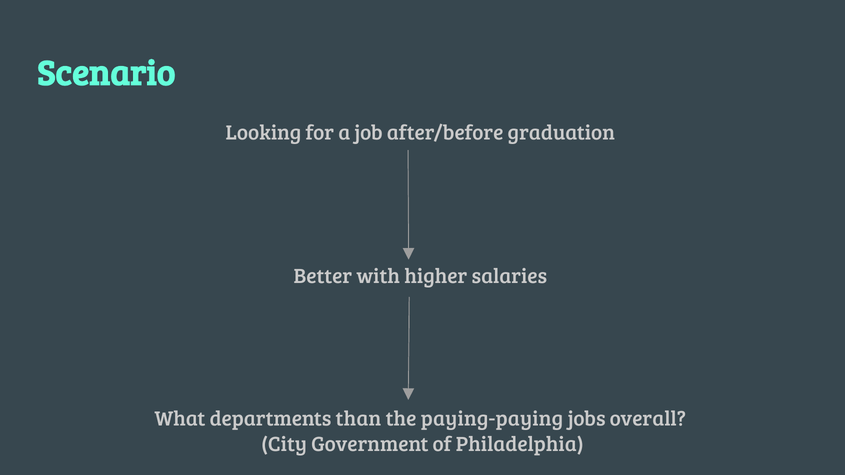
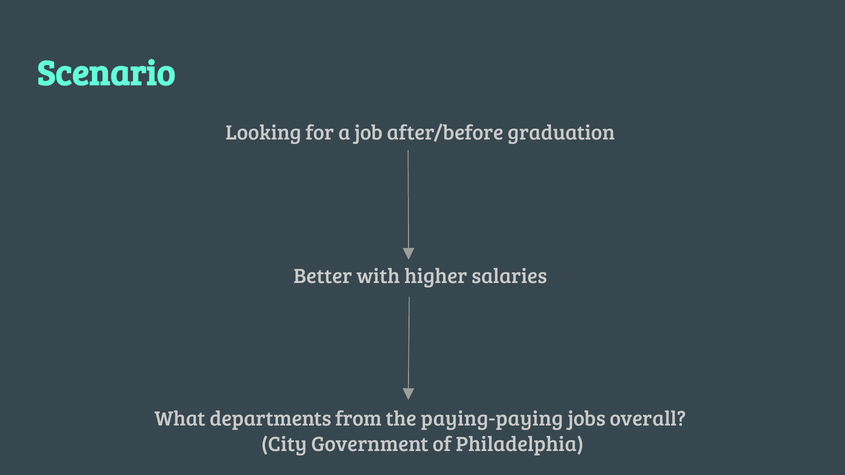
than: than -> from
